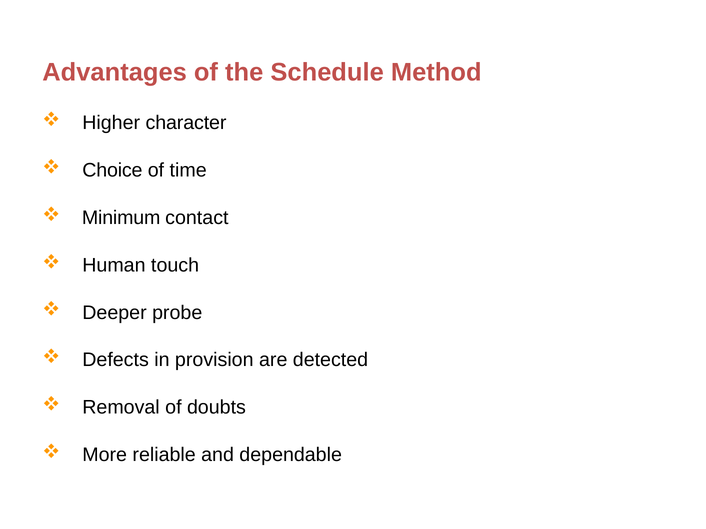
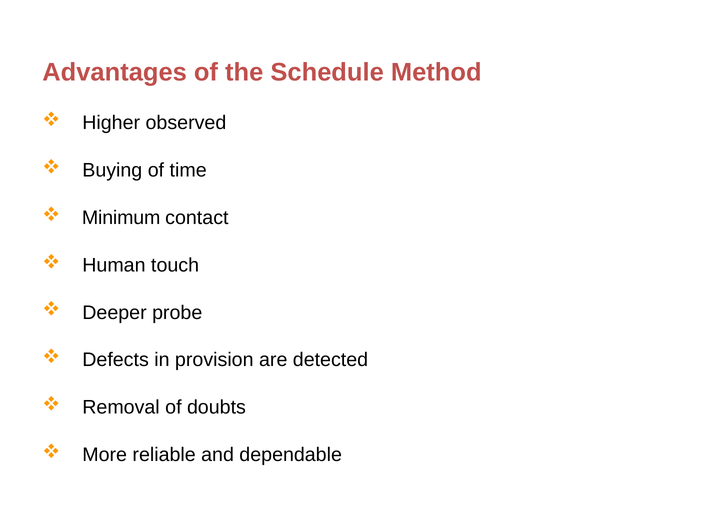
character: character -> observed
Choice: Choice -> Buying
